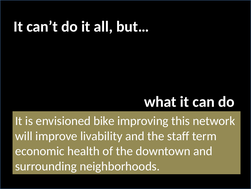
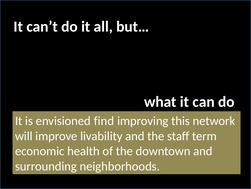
bike: bike -> find
